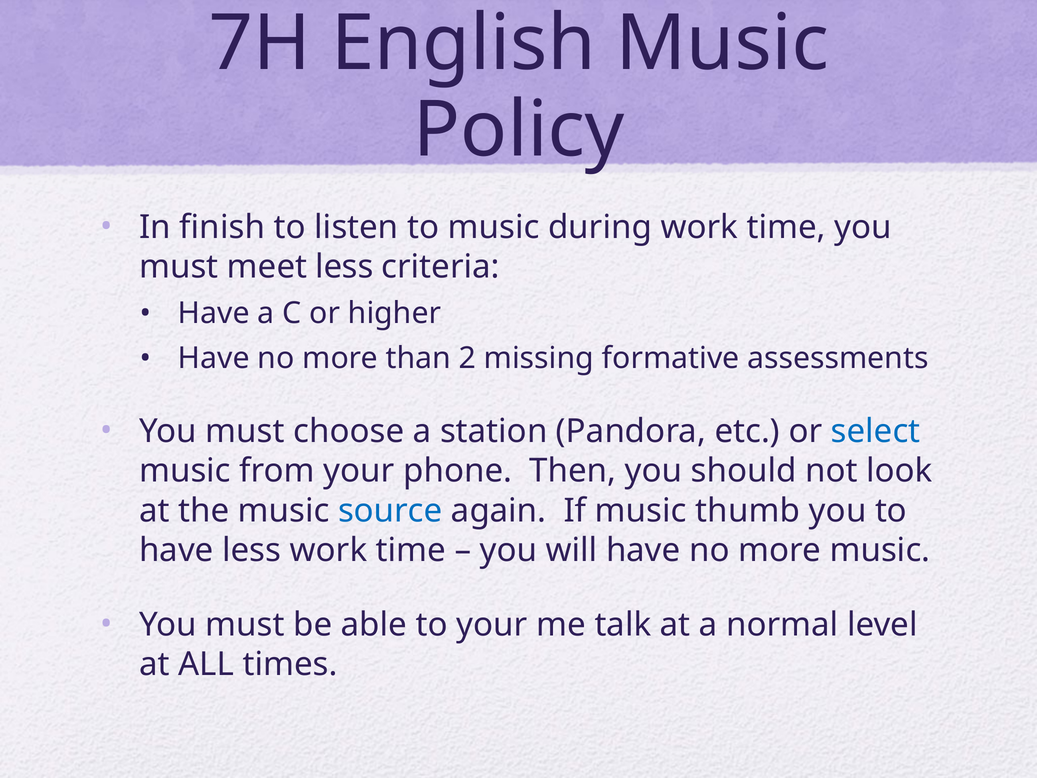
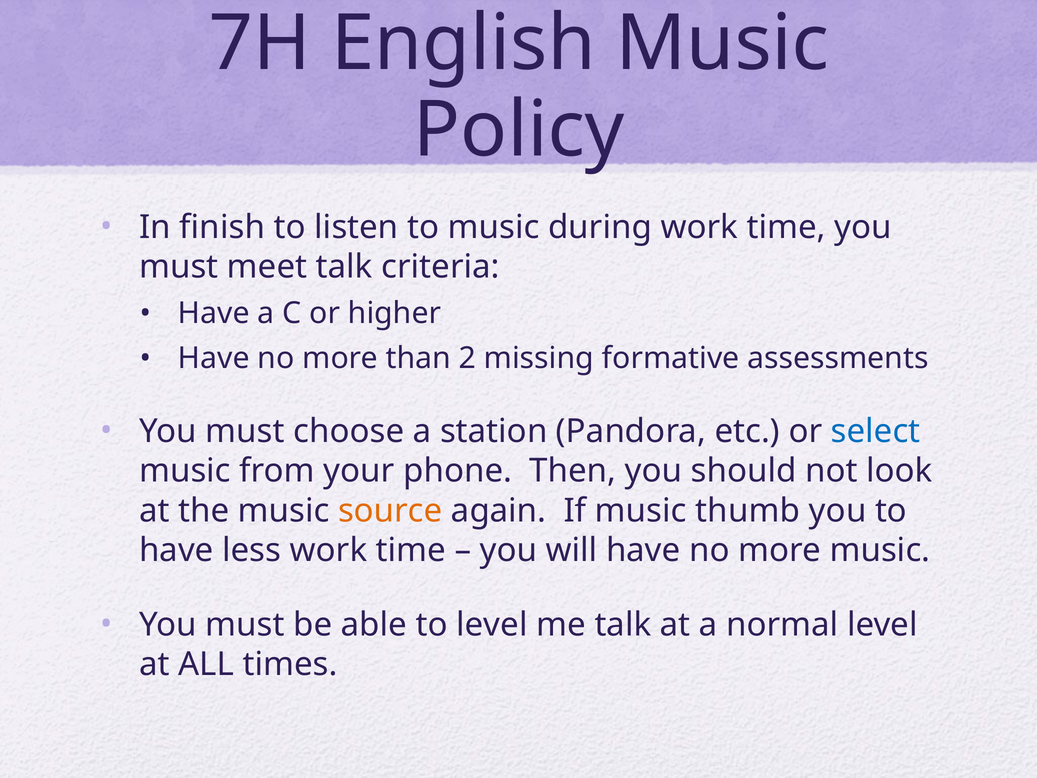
meet less: less -> talk
source colour: blue -> orange
to your: your -> level
